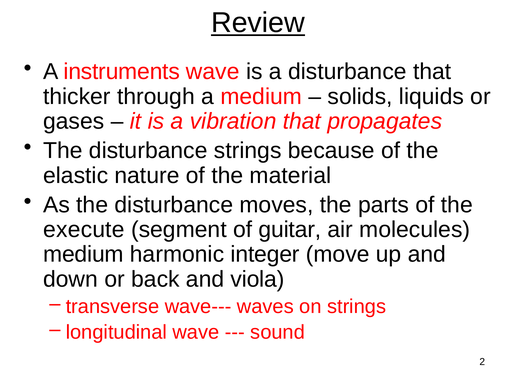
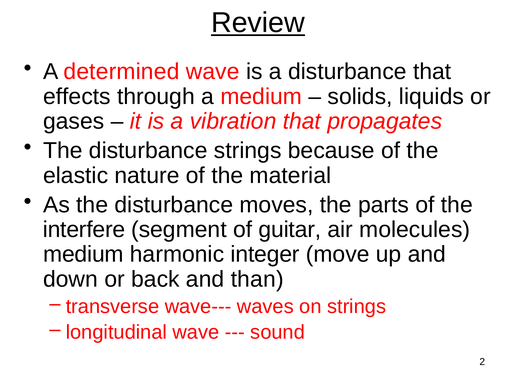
instruments: instruments -> determined
thicker: thicker -> effects
execute: execute -> interfere
viola: viola -> than
